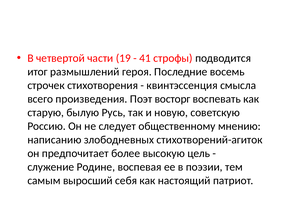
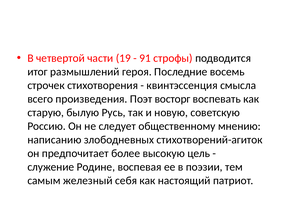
41: 41 -> 91
выросший: выросший -> железный
